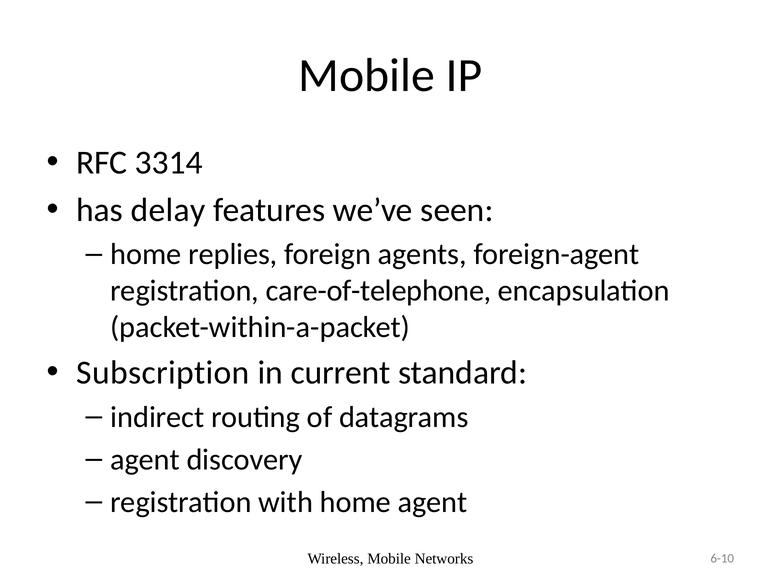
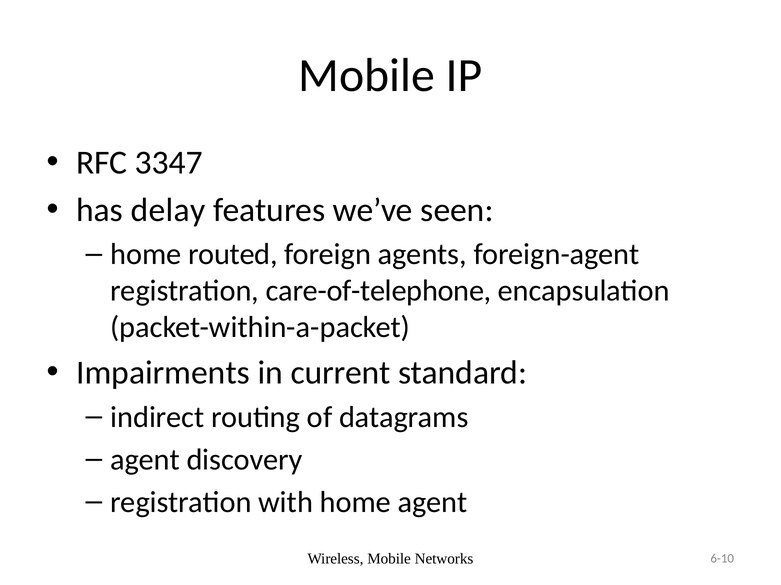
3314: 3314 -> 3347
replies: replies -> routed
Subscription: Subscription -> Impairments
